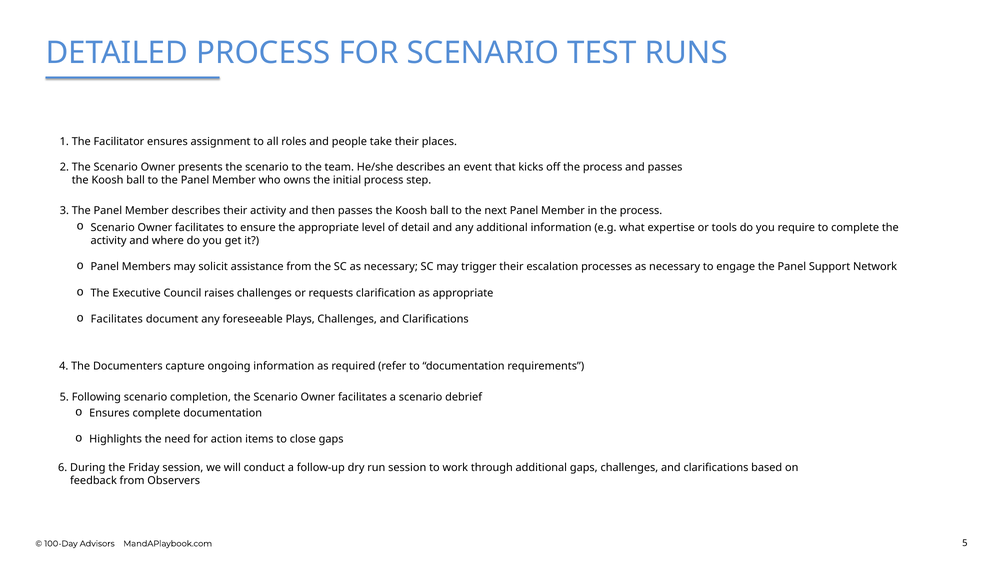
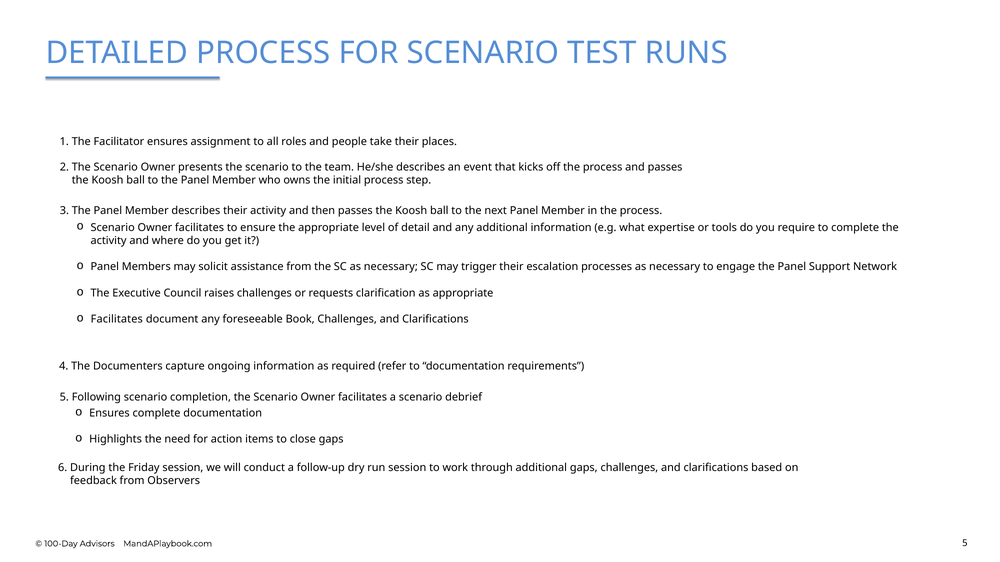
Plays: Plays -> Book
